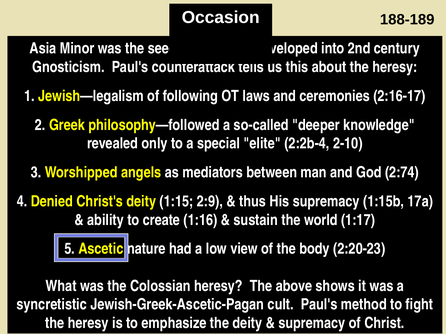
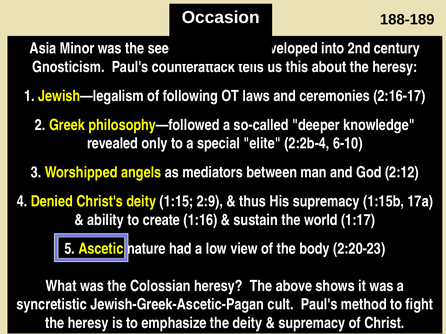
2-10: 2-10 -> 6-10
2:74: 2:74 -> 2:12
